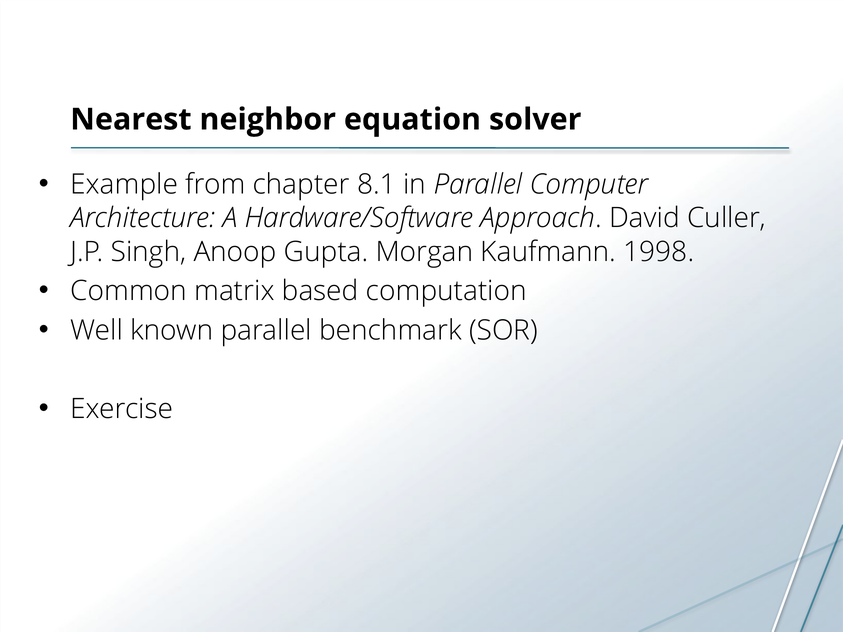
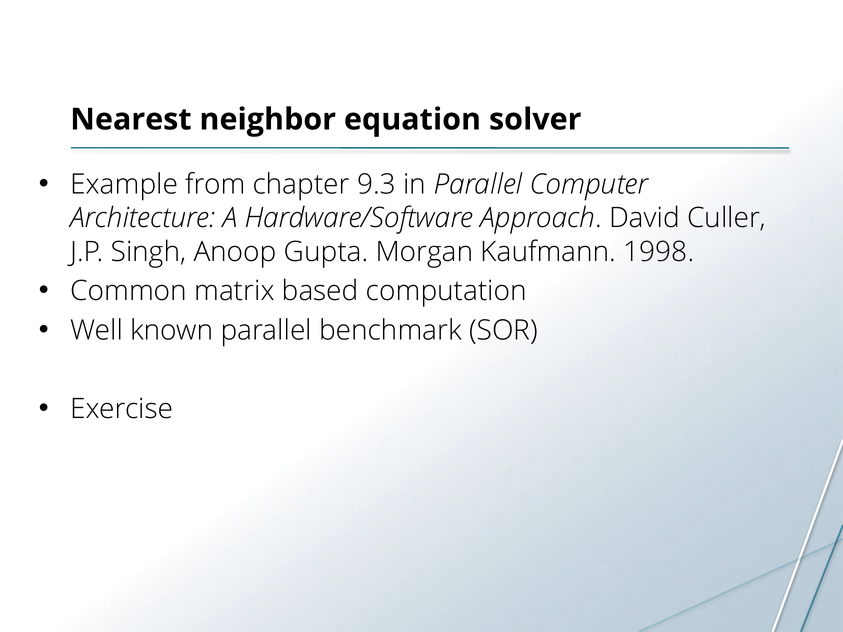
8.1: 8.1 -> 9.3
